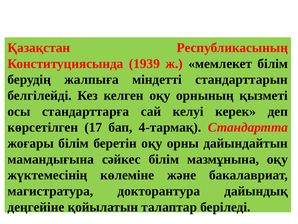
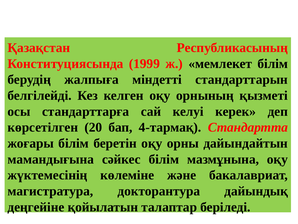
1939: 1939 -> 1999
17: 17 -> 20
